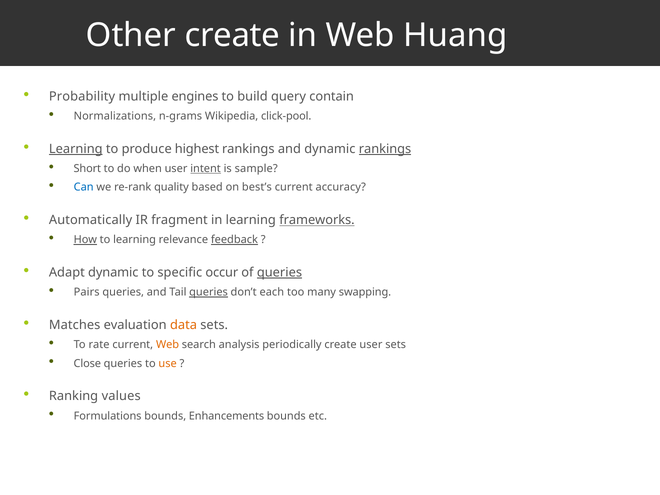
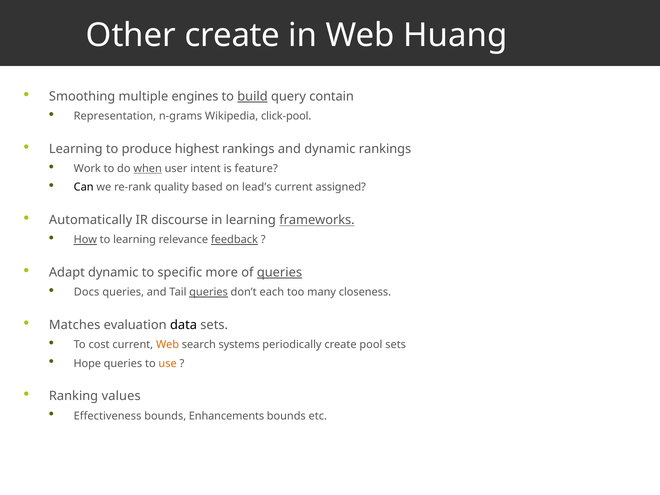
Probability: Probability -> Smoothing
build underline: none -> present
Normalizations: Normalizations -> Representation
Learning at (76, 149) underline: present -> none
rankings at (385, 149) underline: present -> none
Short: Short -> Work
when underline: none -> present
intent underline: present -> none
sample: sample -> feature
Can colour: blue -> black
best’s: best’s -> lead’s
accuracy: accuracy -> assigned
fragment: fragment -> discourse
occur: occur -> more
Pairs: Pairs -> Docs
swapping: swapping -> closeness
data colour: orange -> black
rate: rate -> cost
analysis: analysis -> systems
create user: user -> pool
Close: Close -> Hope
Formulations: Formulations -> Effectiveness
